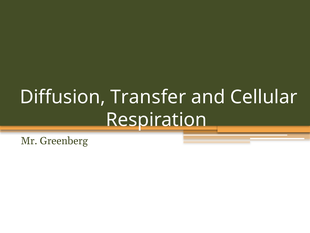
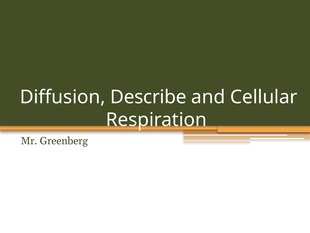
Transfer: Transfer -> Describe
